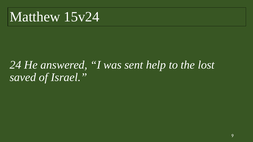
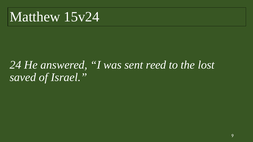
help: help -> reed
